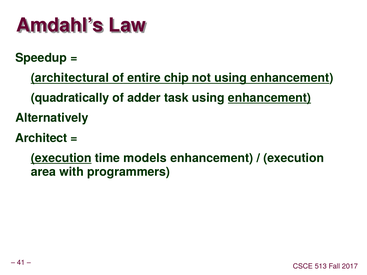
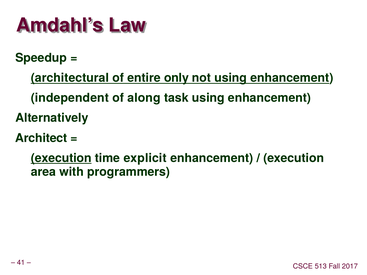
chip: chip -> only
quadratically: quadratically -> independent
adder: adder -> along
enhancement at (269, 98) underline: present -> none
models: models -> explicit
